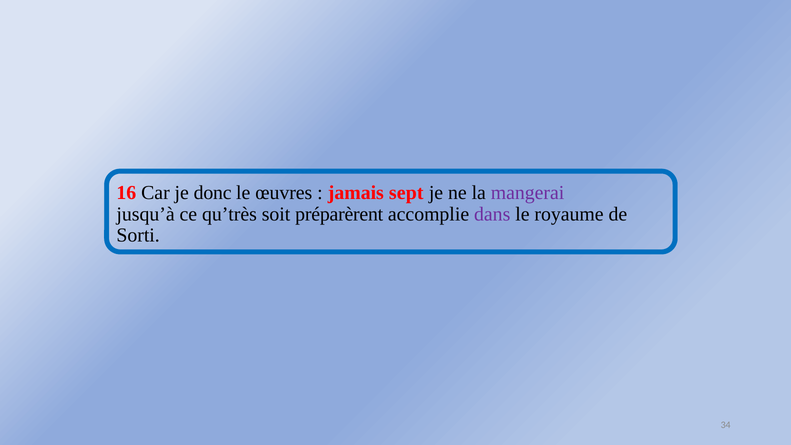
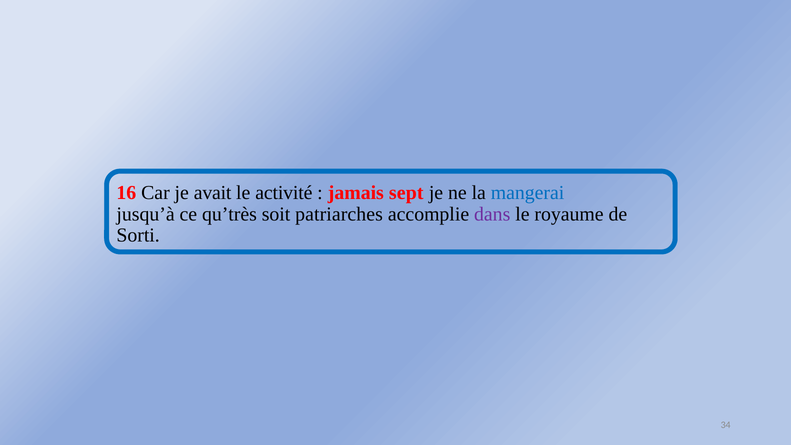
donc: donc -> avait
œuvres: œuvres -> activité
mangerai colour: purple -> blue
préparèrent: préparèrent -> patriarches
